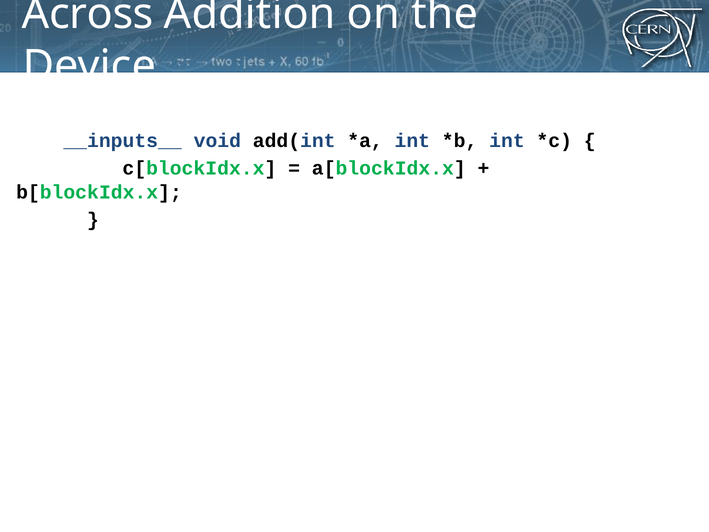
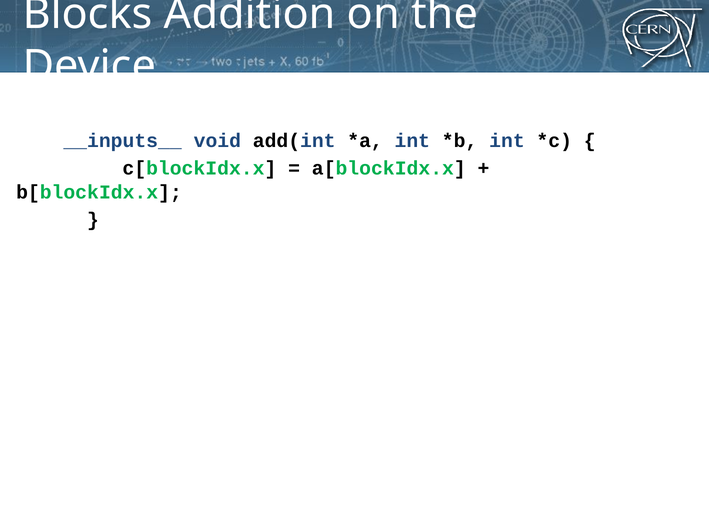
Across: Across -> Blocks
